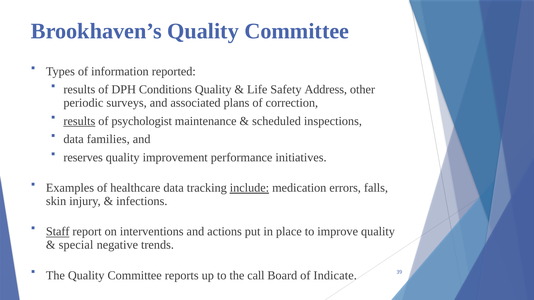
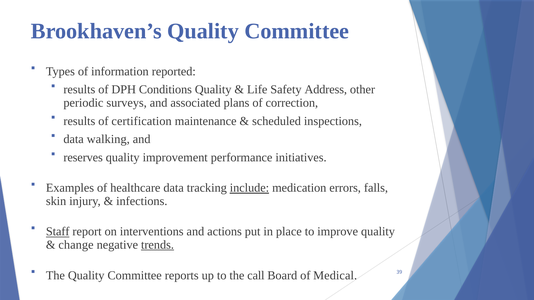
results at (79, 121) underline: present -> none
psychologist: psychologist -> certification
families: families -> walking
special: special -> change
trends underline: none -> present
Indicate: Indicate -> Medical
